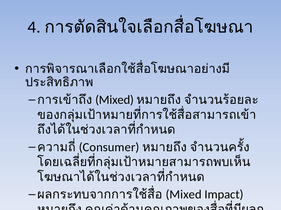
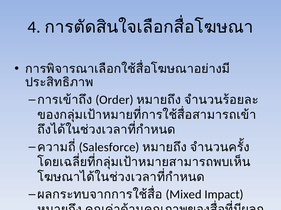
Mixed at (115, 100): Mixed -> Order
Consumer: Consumer -> Salesforce
